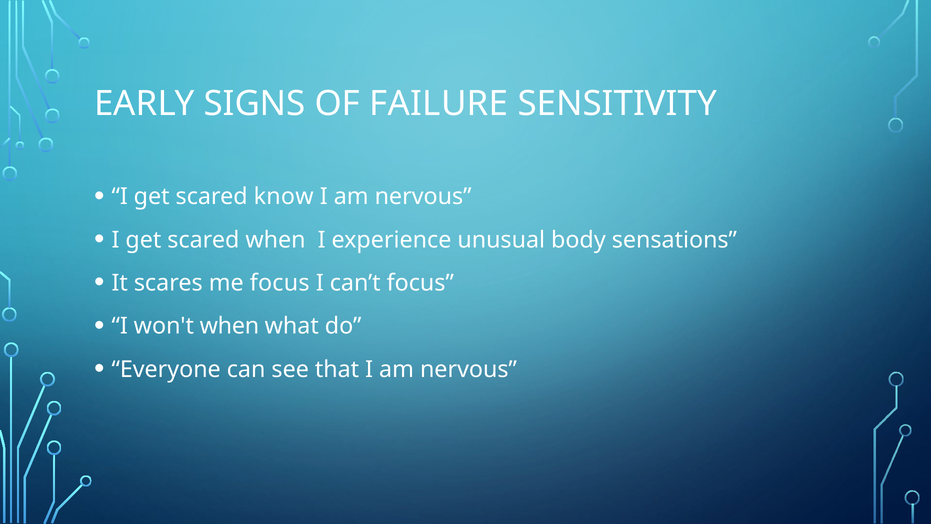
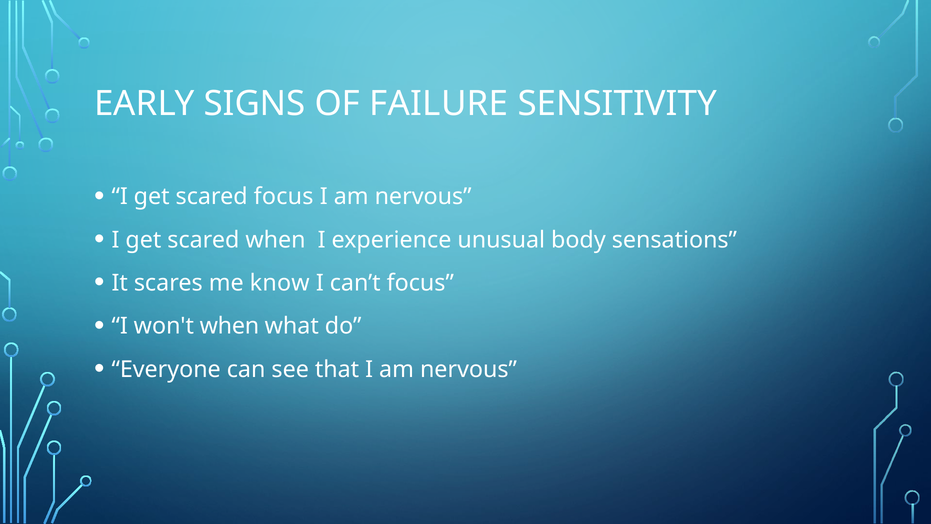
scared know: know -> focus
me focus: focus -> know
